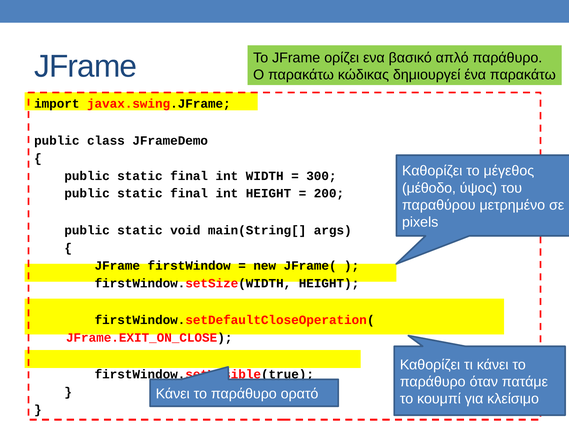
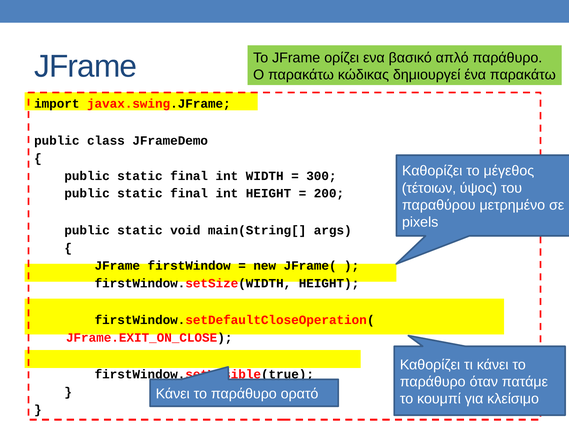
μέθοδο: μέθοδο -> τέτοιων
